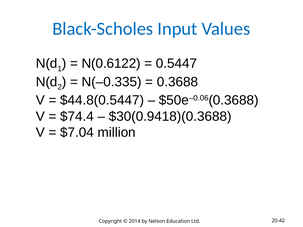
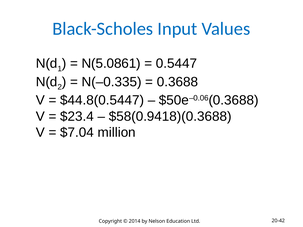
N(0.6122: N(0.6122 -> N(5.0861
$74.4: $74.4 -> $23.4
$30(0.9418)(0.3688: $30(0.9418)(0.3688 -> $58(0.9418)(0.3688
